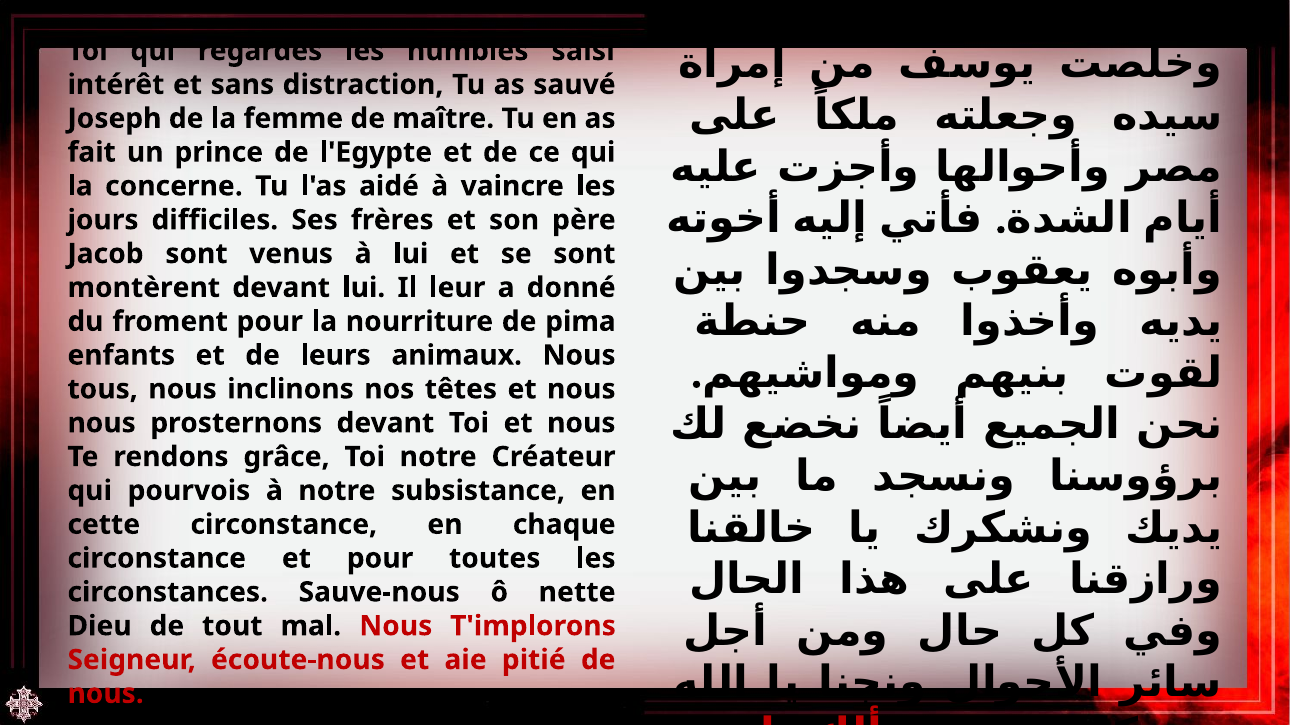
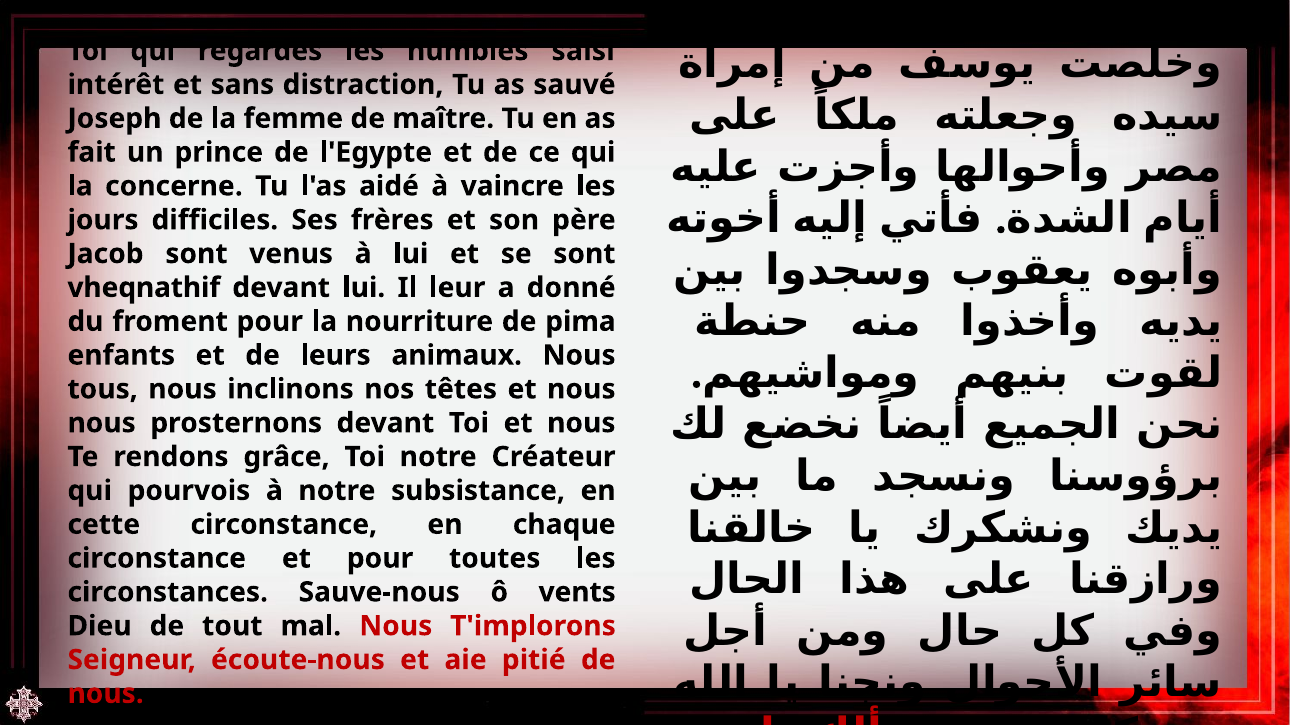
montèrent: montèrent -> vheqnathif
nette: nette -> vents
